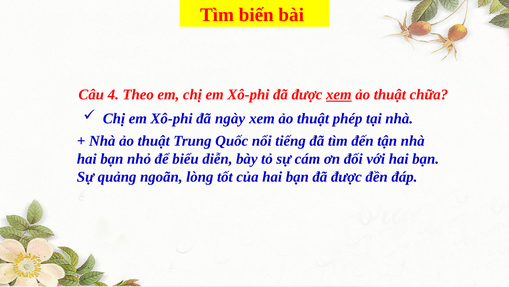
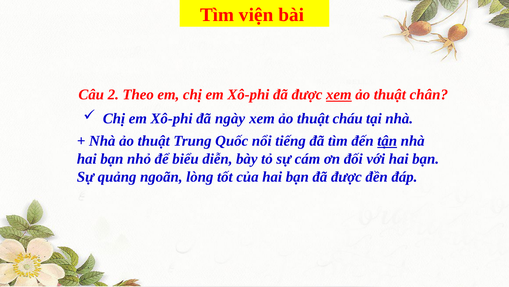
biến: biến -> viện
4: 4 -> 2
chữa: chữa -> chân
phép: phép -> cháu
tận underline: none -> present
